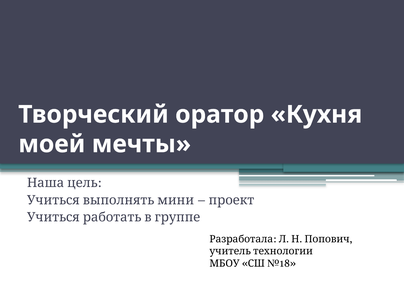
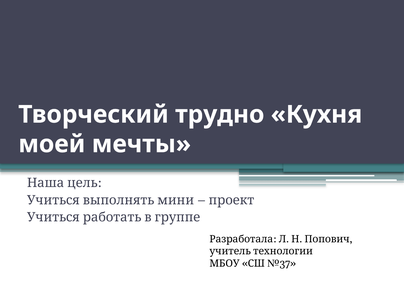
оратор: оратор -> трудно
№18: №18 -> №37
